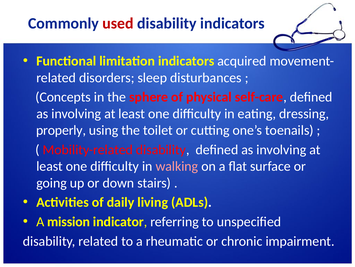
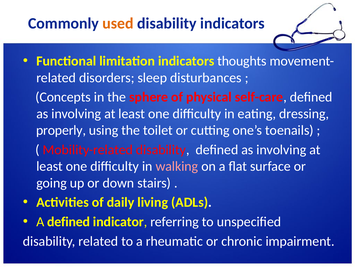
used colour: red -> orange
acquired: acquired -> thoughts
A mission: mission -> defined
